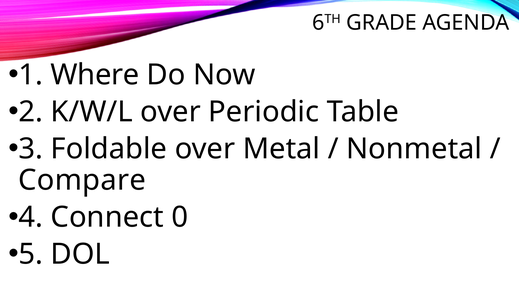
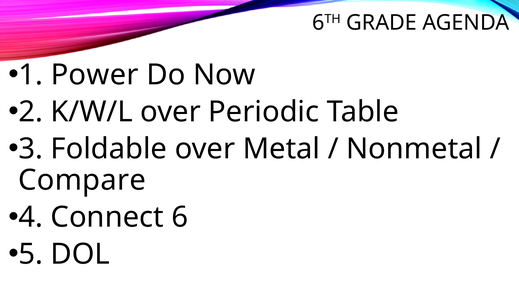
Where: Where -> Power
0: 0 -> 6
